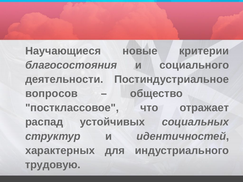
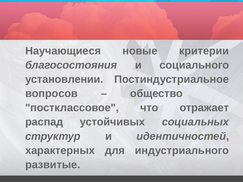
деятельности: деятельности -> установлении
трудовую: трудовую -> развитые
